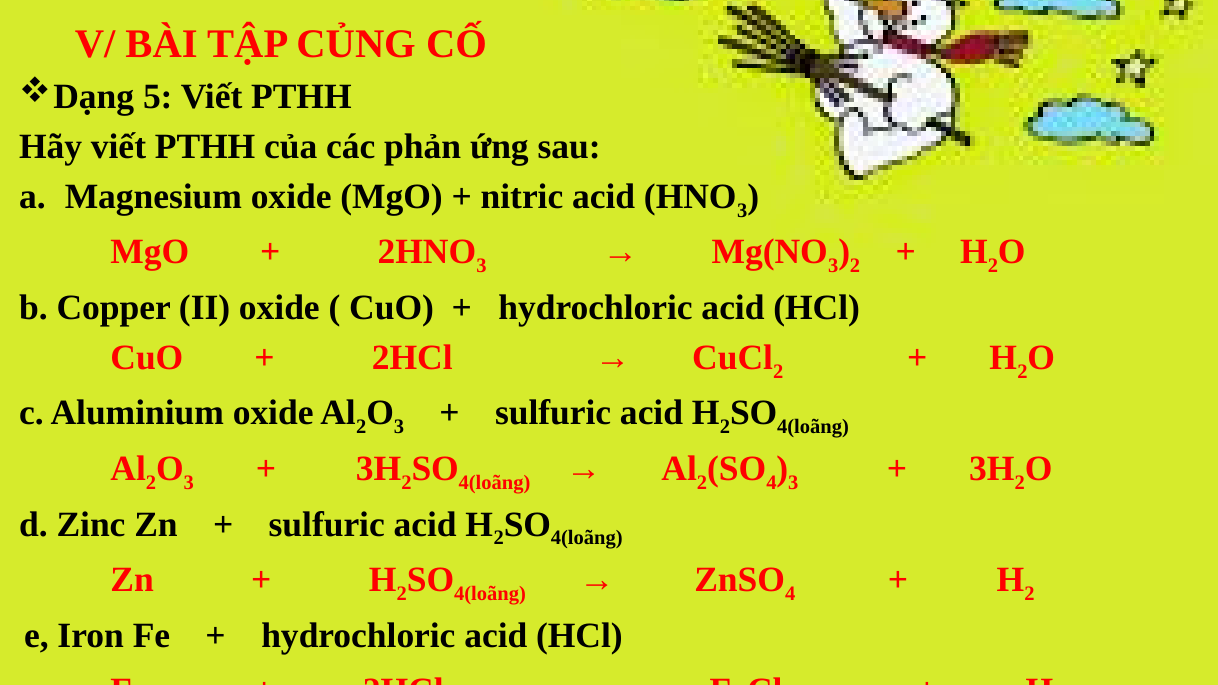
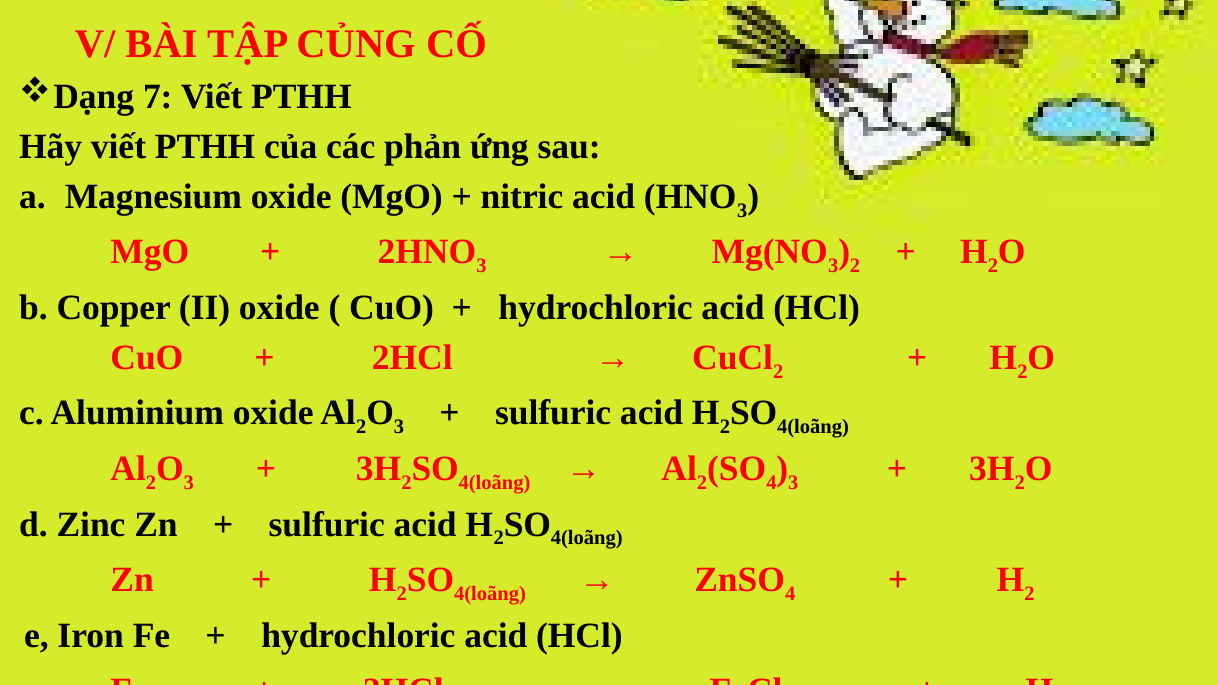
5: 5 -> 7
